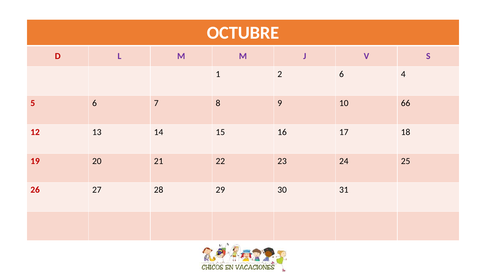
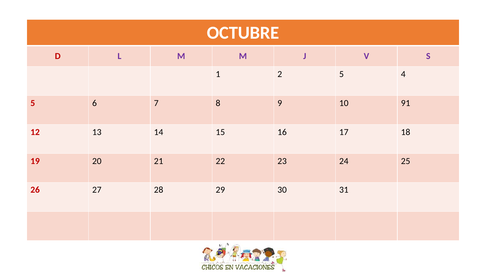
2 6: 6 -> 5
66: 66 -> 91
